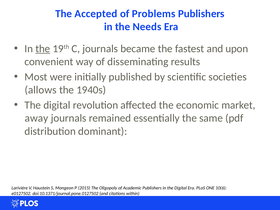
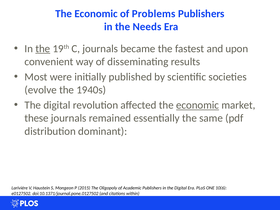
Accepted at (96, 14): Accepted -> Economic
allows: allows -> evolve
economic at (198, 105) underline: none -> present
away: away -> these
